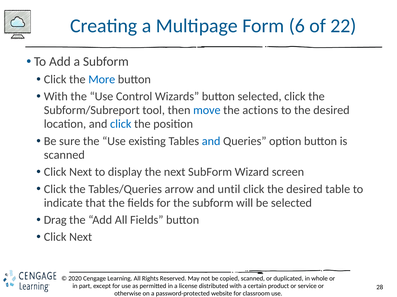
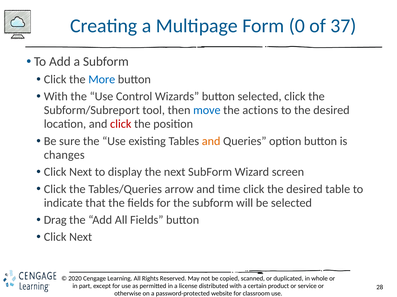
6: 6 -> 0
22: 22 -> 37
click at (121, 124) colour: blue -> red
and at (211, 141) colour: blue -> orange
scanned at (64, 155): scanned -> changes
until: until -> time
